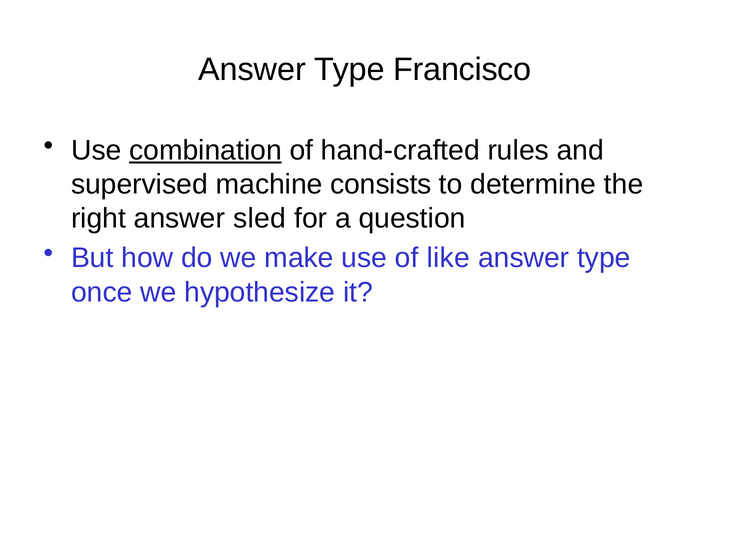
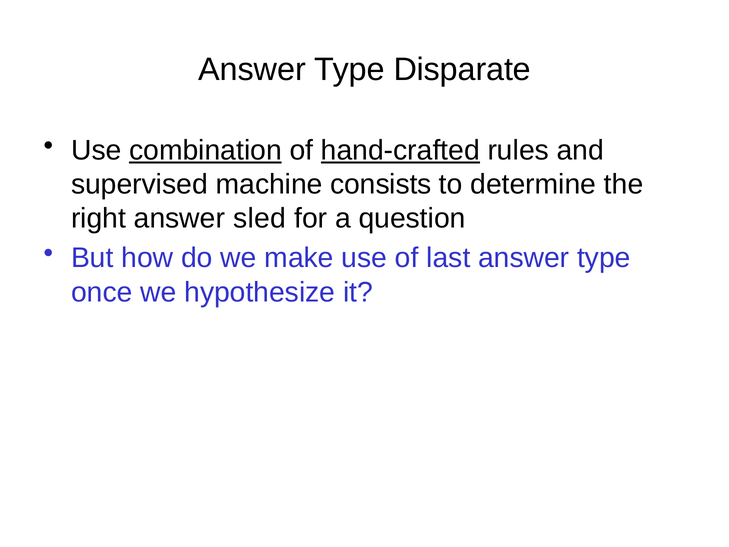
Francisco: Francisco -> Disparate
hand-crafted underline: none -> present
like: like -> last
